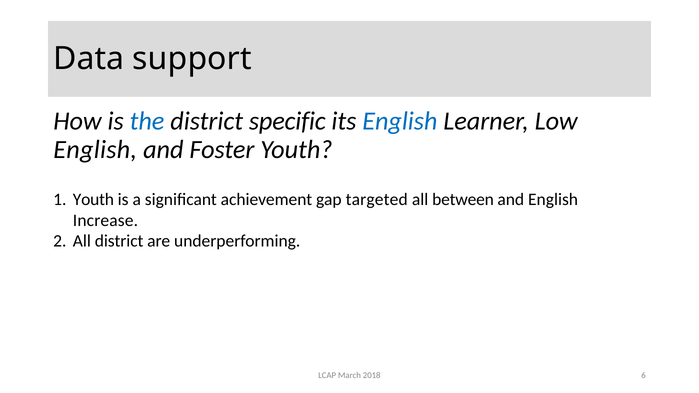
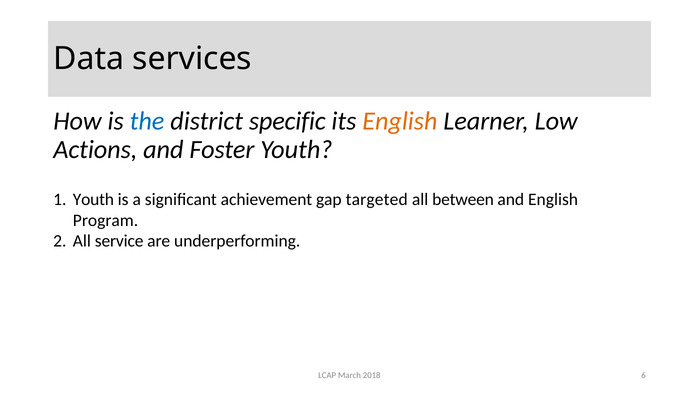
support: support -> services
English at (400, 121) colour: blue -> orange
English at (95, 150): English -> Actions
Increase: Increase -> Program
All district: district -> service
